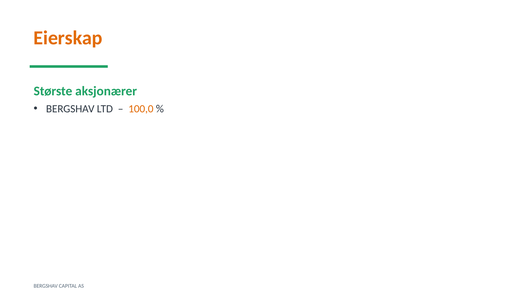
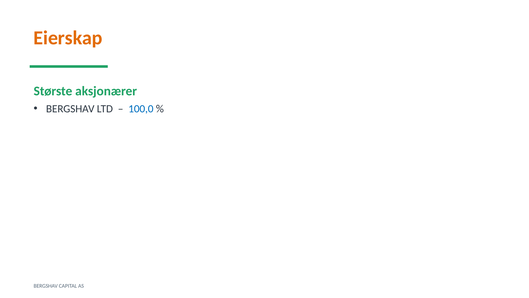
100,0 colour: orange -> blue
